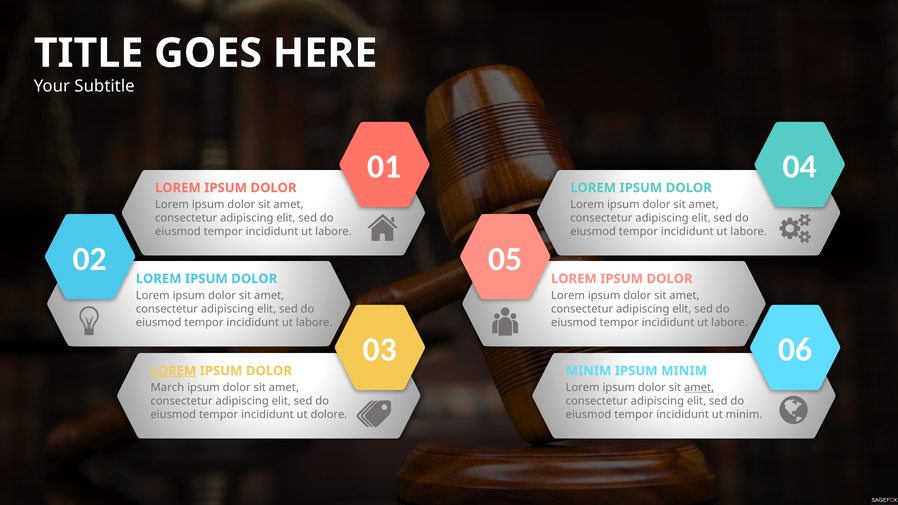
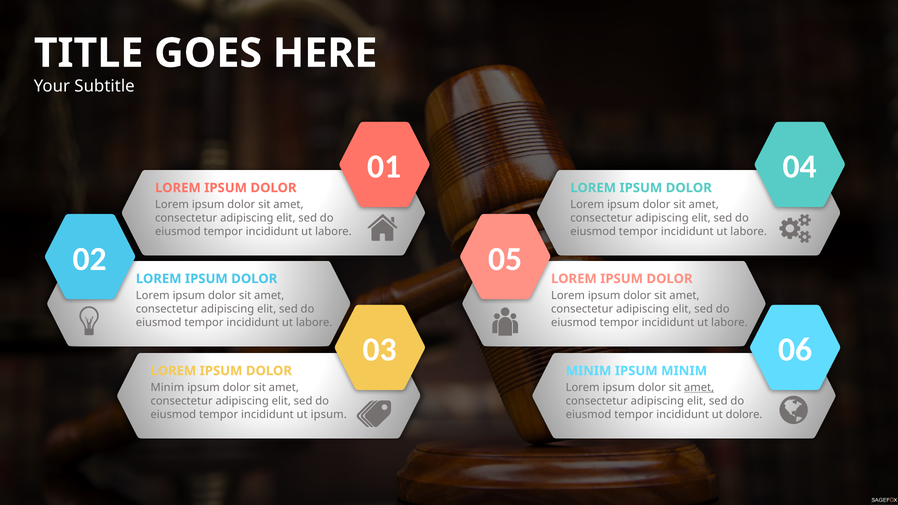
LOREM at (173, 371) underline: present -> none
March at (167, 388): March -> Minim
ut dolore: dolore -> ipsum
ut minim: minim -> dolore
